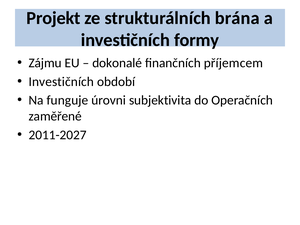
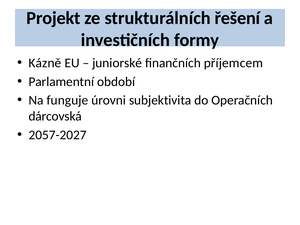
brána: brána -> řešení
Zájmu: Zájmu -> Kázně
dokonalé: dokonalé -> juniorské
Investičních at (61, 82): Investičních -> Parlamentní
zaměřené: zaměřené -> dárcovská
2011-2027: 2011-2027 -> 2057-2027
